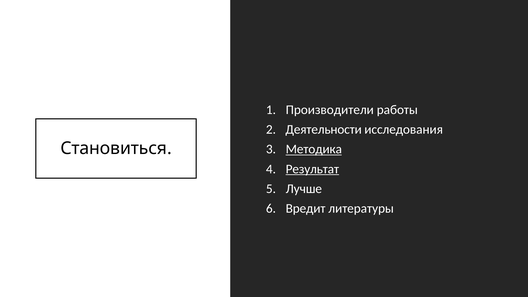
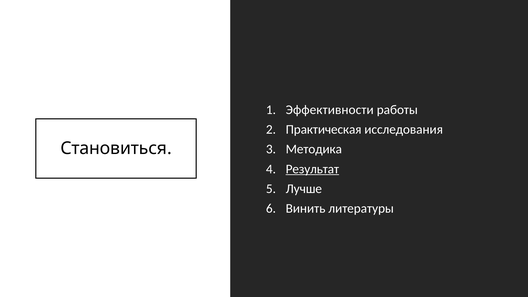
Производители: Производители -> Эффективности
Деятельности: Деятельности -> Практическая
Методика underline: present -> none
Вредит: Вредит -> Винить
